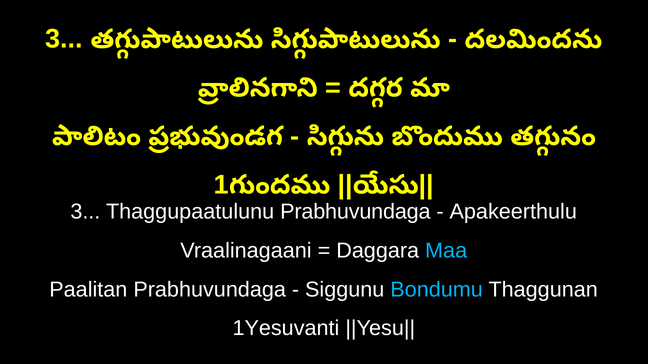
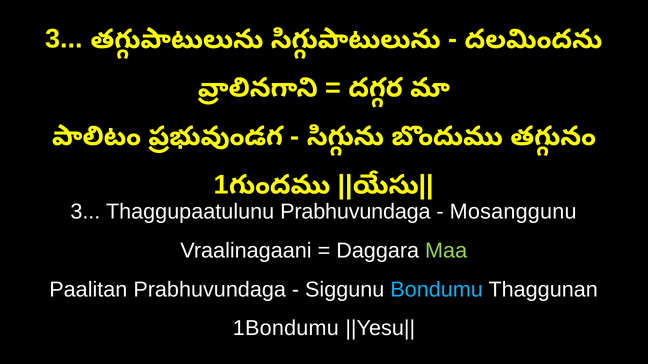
Apakeerthulu: Apakeerthulu -> Mosanggunu
Maa colour: light blue -> light green
1Yesuvanti: 1Yesuvanti -> 1Bondumu
